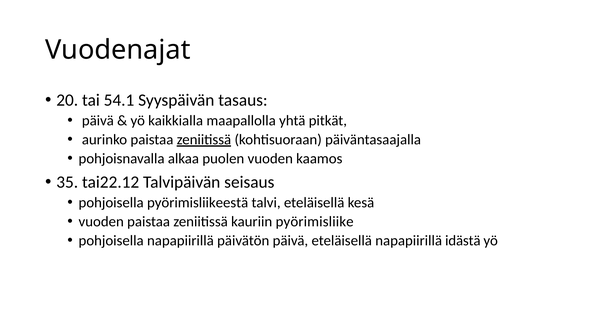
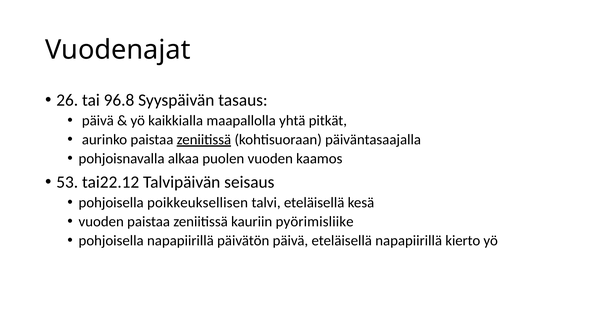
20: 20 -> 26
54.1: 54.1 -> 96.8
35: 35 -> 53
pyörimisliikeestä: pyörimisliikeestä -> poikkeuksellisen
idästä: idästä -> kierto
